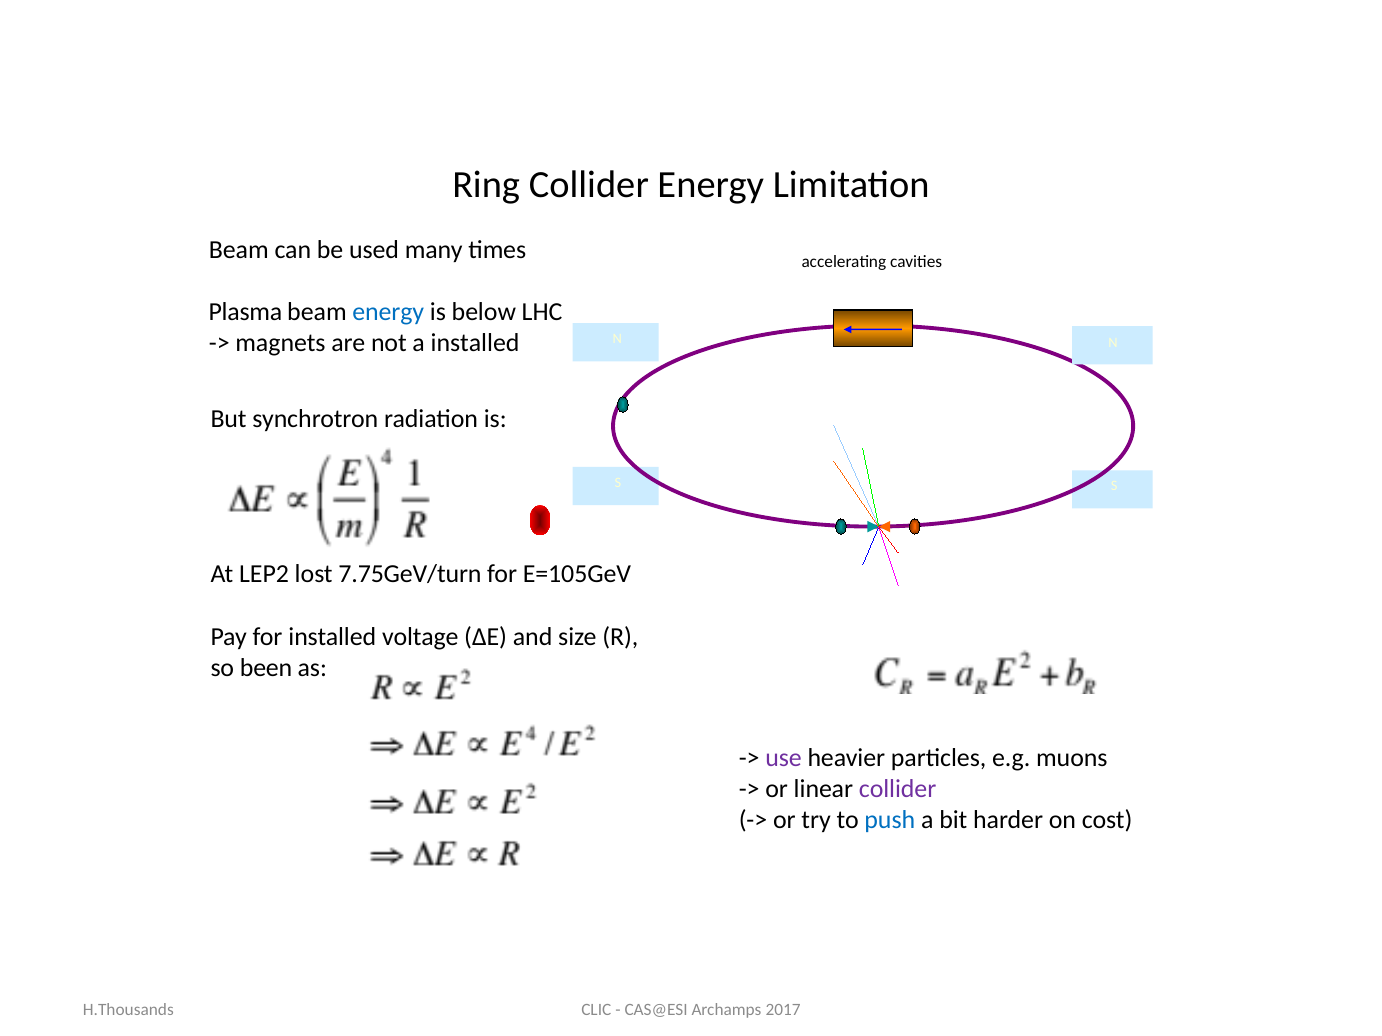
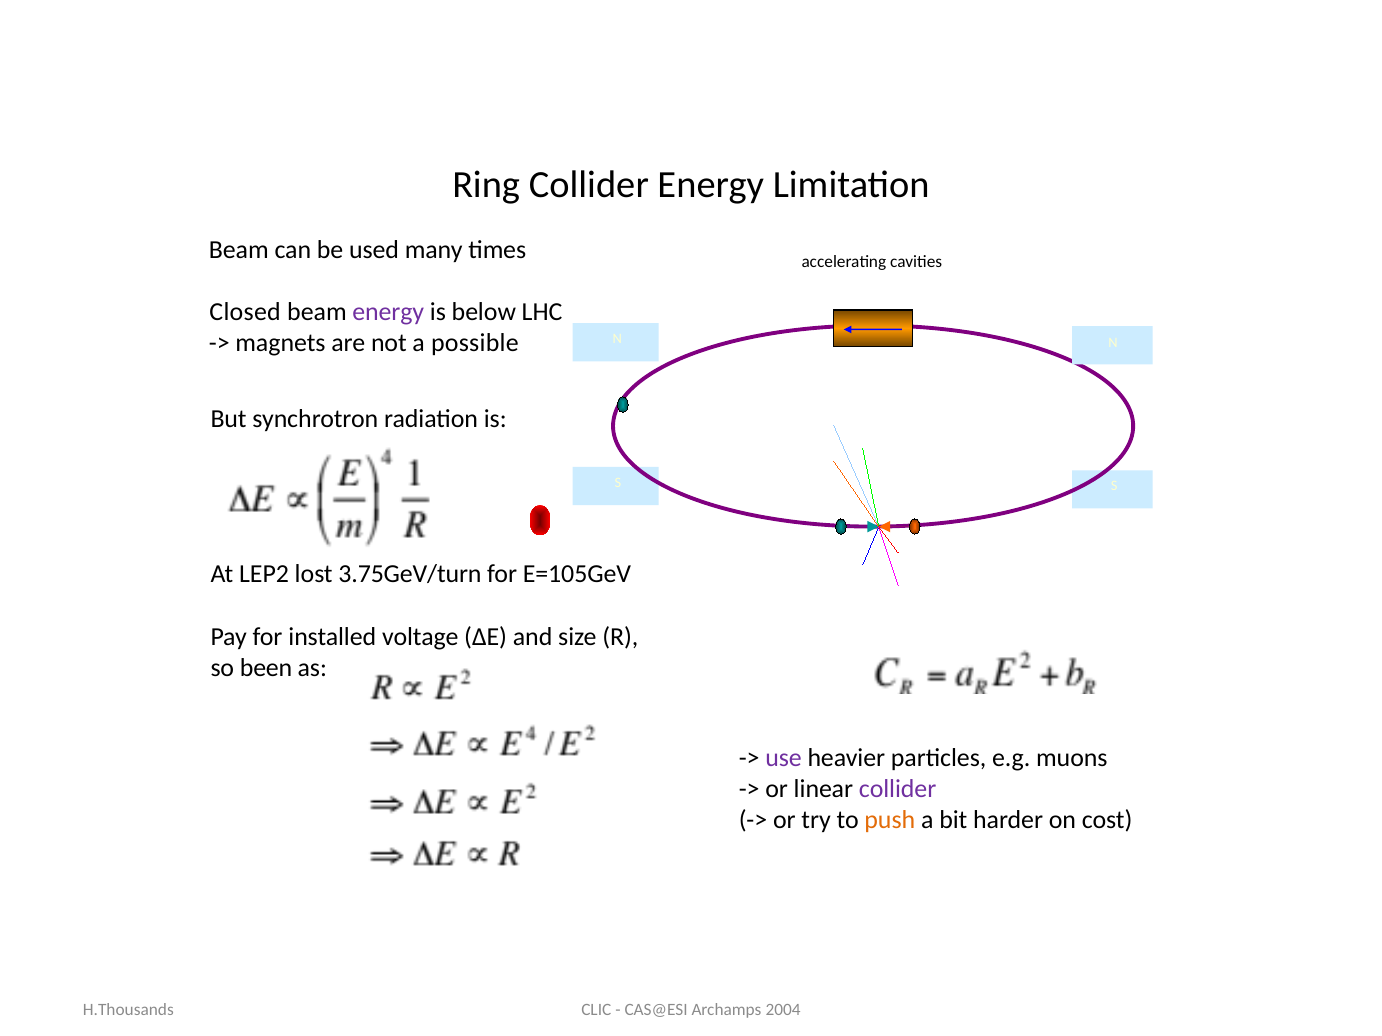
Plasma: Plasma -> Closed
energy at (388, 312) colour: blue -> purple
a installed: installed -> possible
7.75GeV/turn: 7.75GeV/turn -> 3.75GeV/turn
push colour: blue -> orange
2017: 2017 -> 2004
